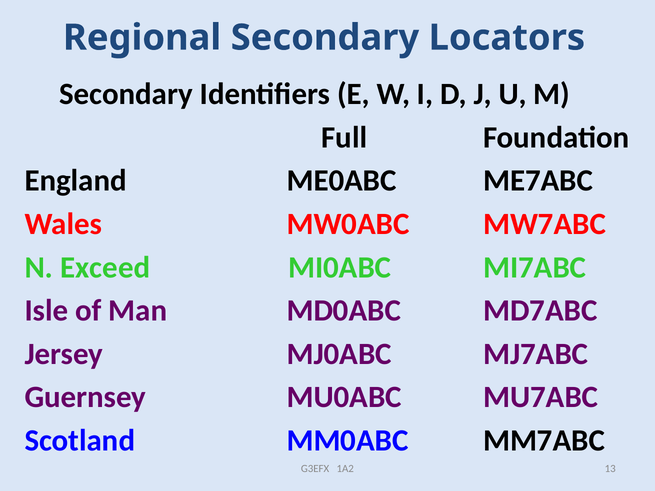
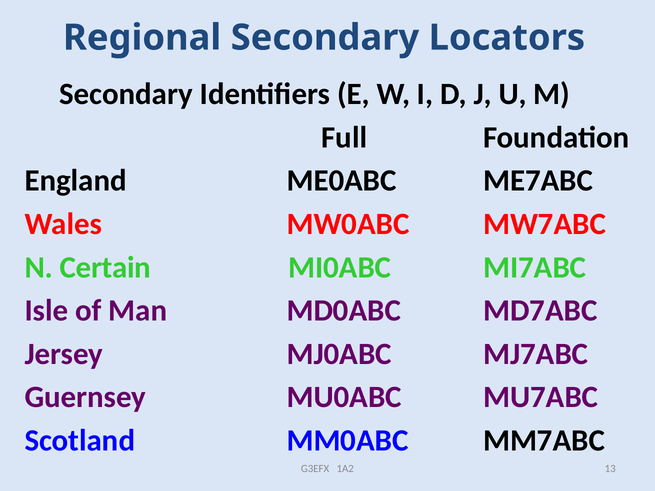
Exceed: Exceed -> Certain
